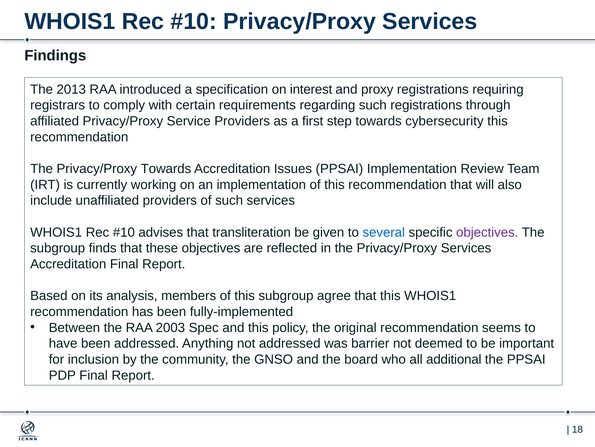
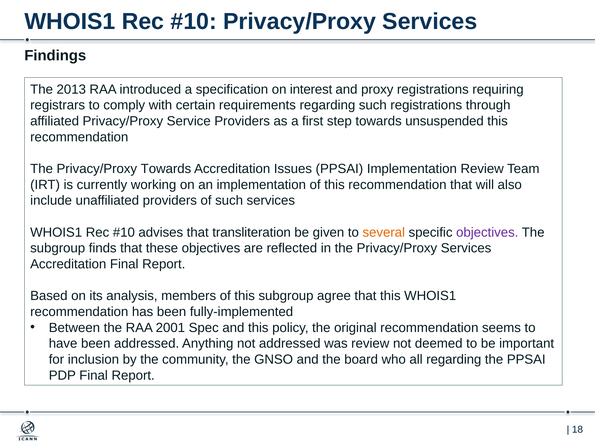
cybersecurity: cybersecurity -> unsuspended
several colour: blue -> orange
2003: 2003 -> 2001
was barrier: barrier -> review
all additional: additional -> regarding
